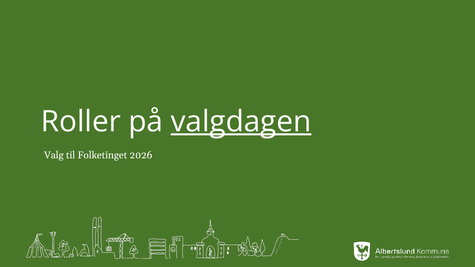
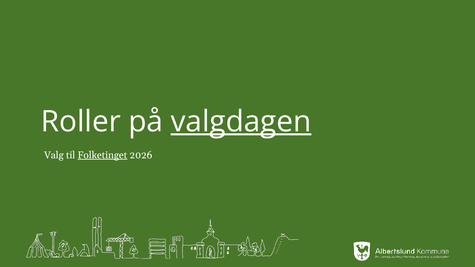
Folketinget underline: none -> present
